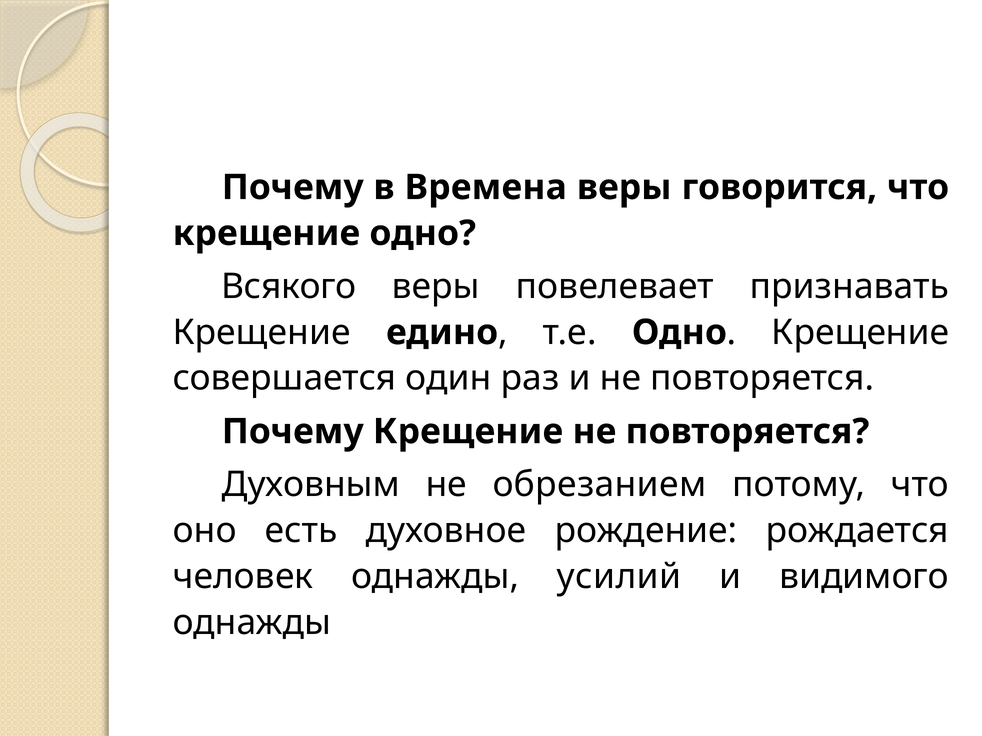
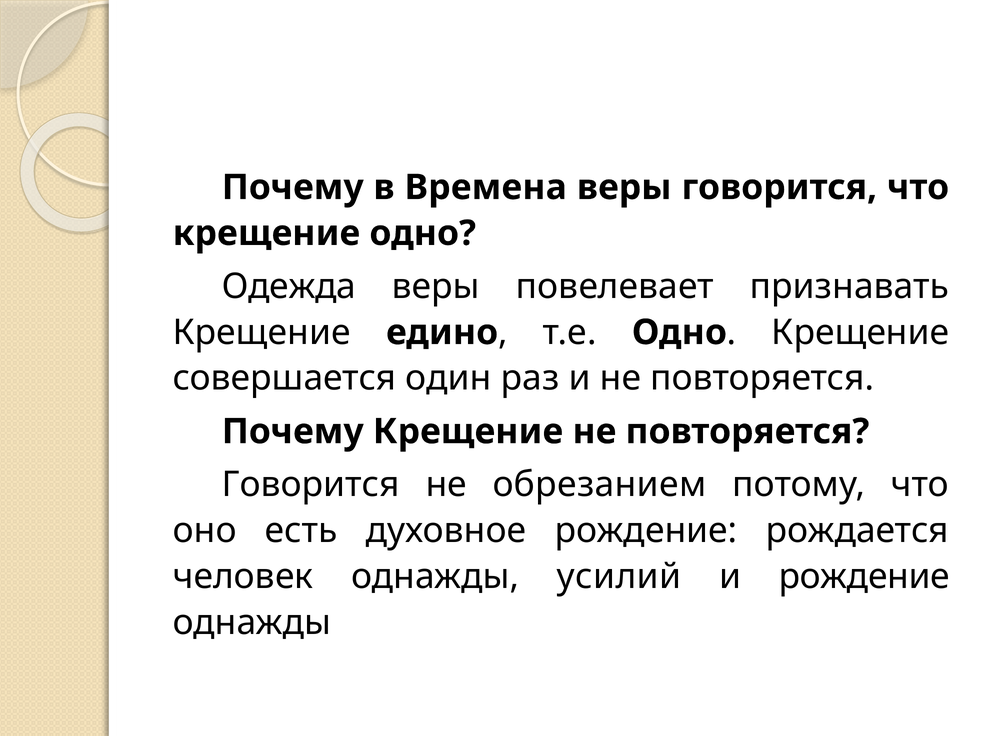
Всякого: Всякого -> Одежда
Духовным at (311, 485): Духовным -> Говорится
и видимого: видимого -> рождение
